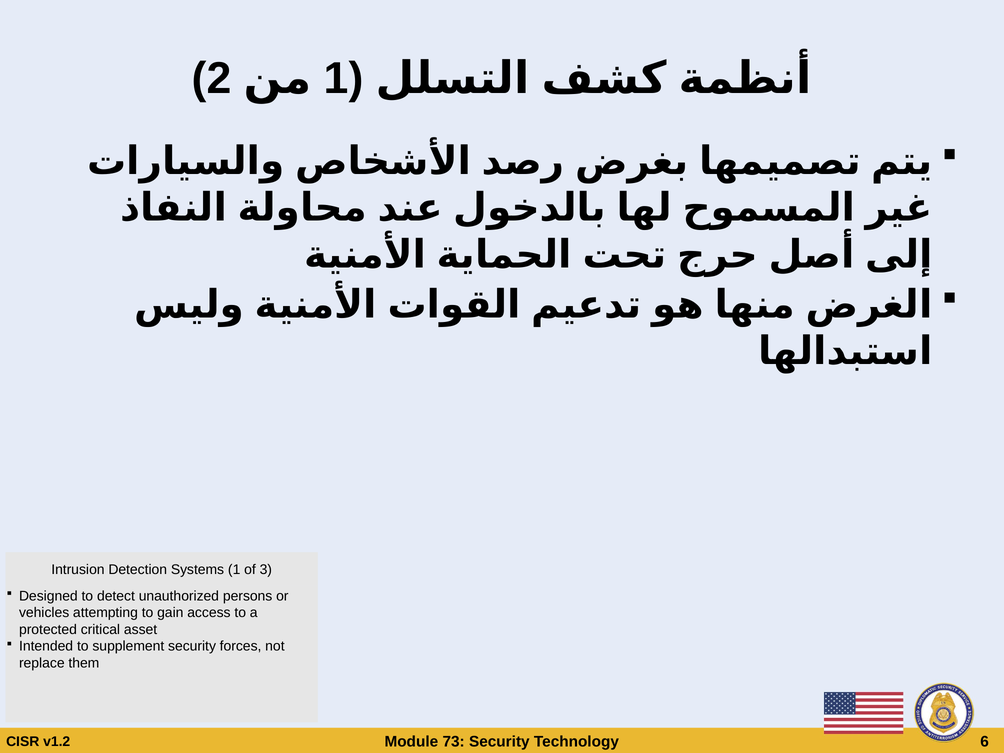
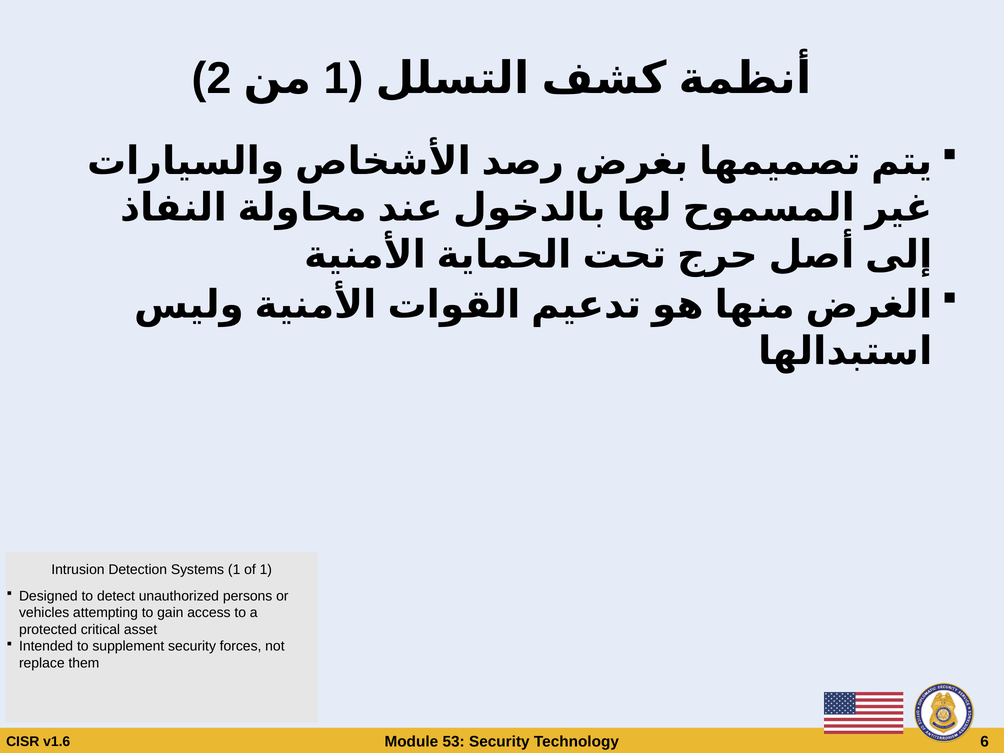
of 3: 3 -> 1
73: 73 -> 53
v1.2: v1.2 -> v1.6
